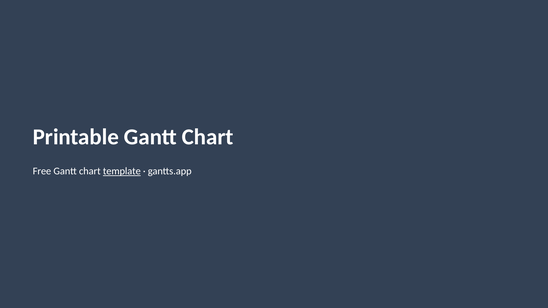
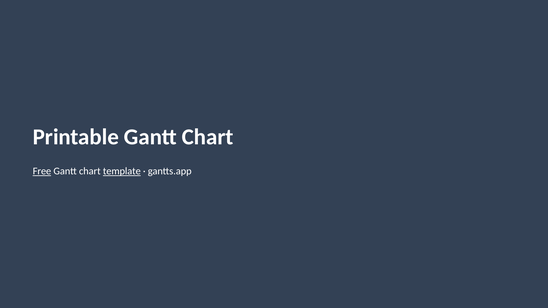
Free underline: none -> present
